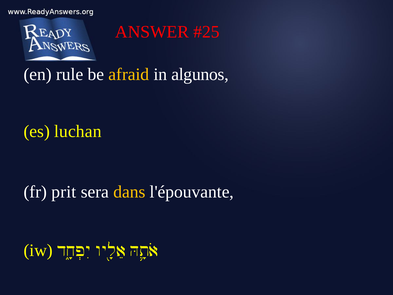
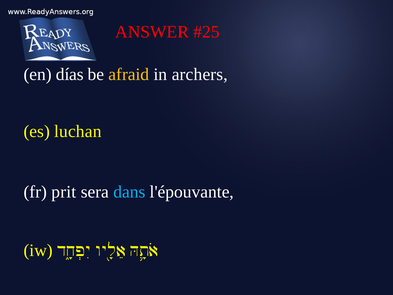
rule: rule -> días
algunos: algunos -> archers
dans colour: yellow -> light blue
